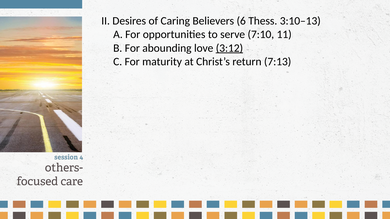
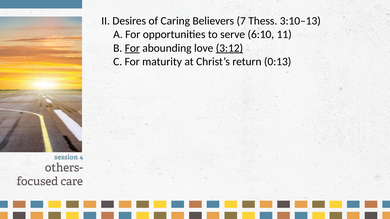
6: 6 -> 7
7:10: 7:10 -> 6:10
For at (132, 48) underline: none -> present
7:13: 7:13 -> 0:13
